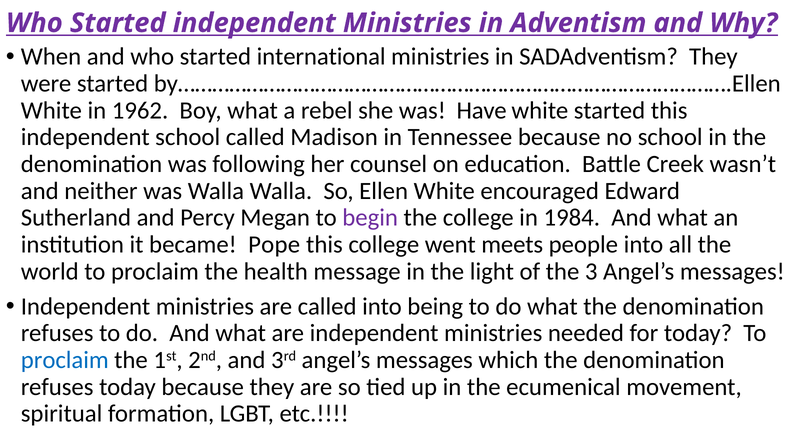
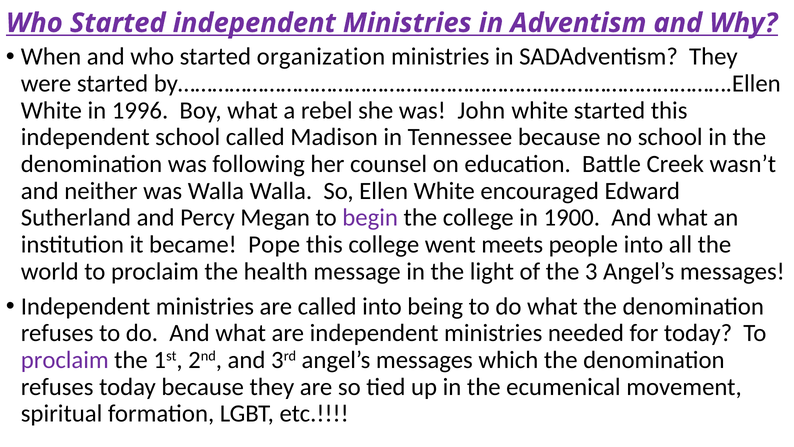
international: international -> organization
1962: 1962 -> 1996
Have: Have -> John
1984: 1984 -> 1900
proclaim at (65, 360) colour: blue -> purple
